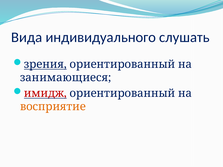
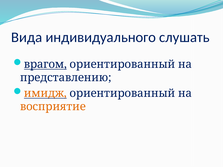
зрения: зрения -> врагом
занимающиеся: занимающиеся -> представлению
имидж colour: red -> orange
